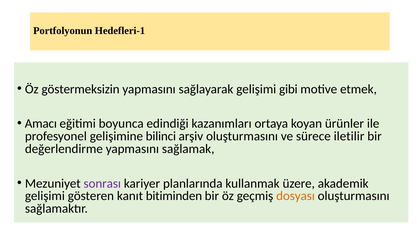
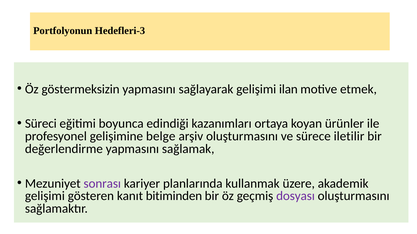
Hedefleri-1: Hedefleri-1 -> Hedefleri-3
gibi: gibi -> ilan
Amacı: Amacı -> Süreci
bilinci: bilinci -> belge
dosyası colour: orange -> purple
